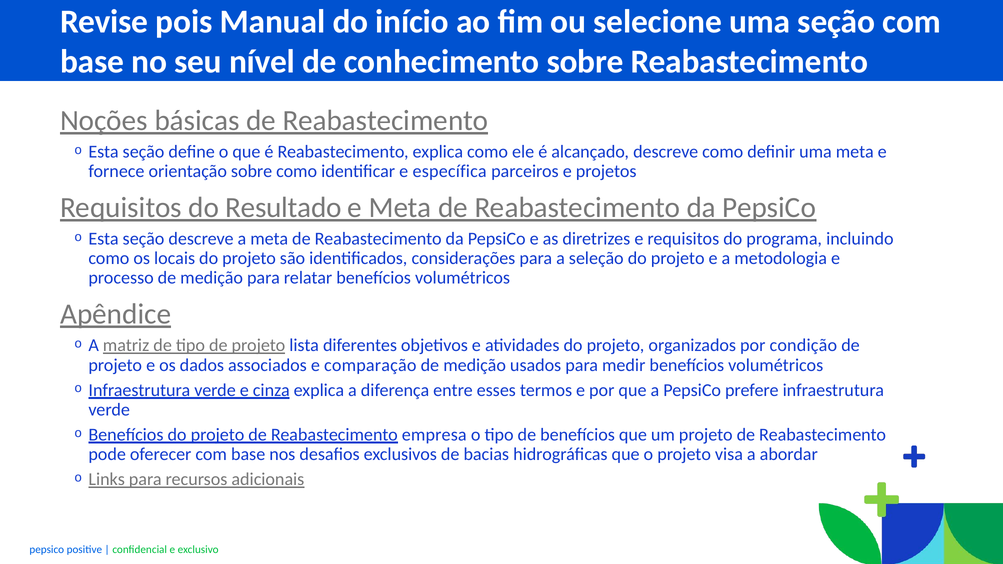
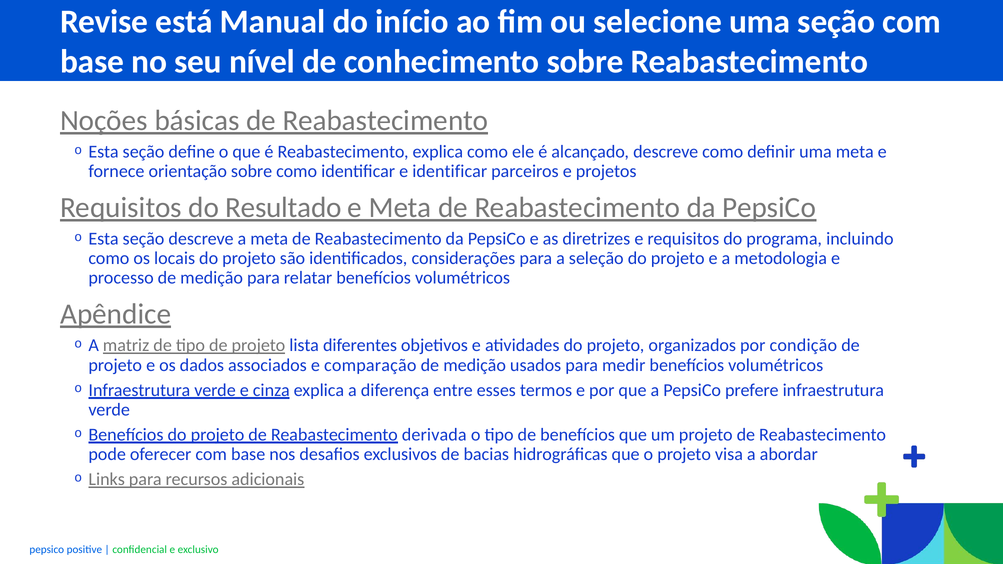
pois: pois -> está
e específica: específica -> identificar
empresa: empresa -> derivada
